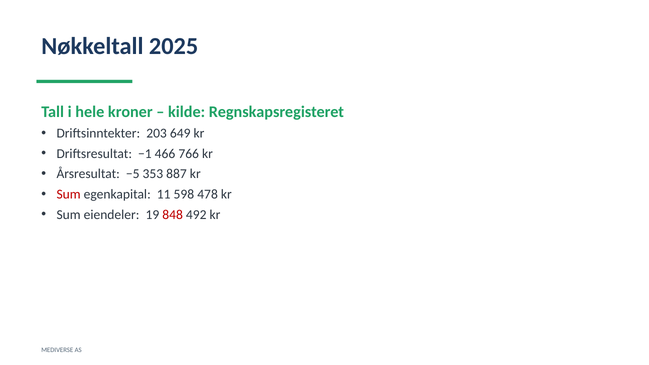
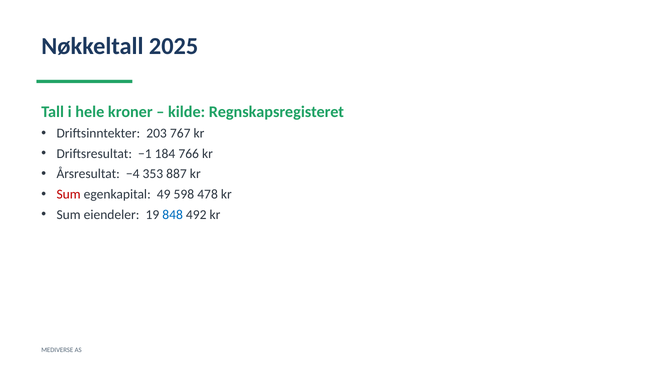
649: 649 -> 767
466: 466 -> 184
−5: −5 -> −4
11: 11 -> 49
848 colour: red -> blue
